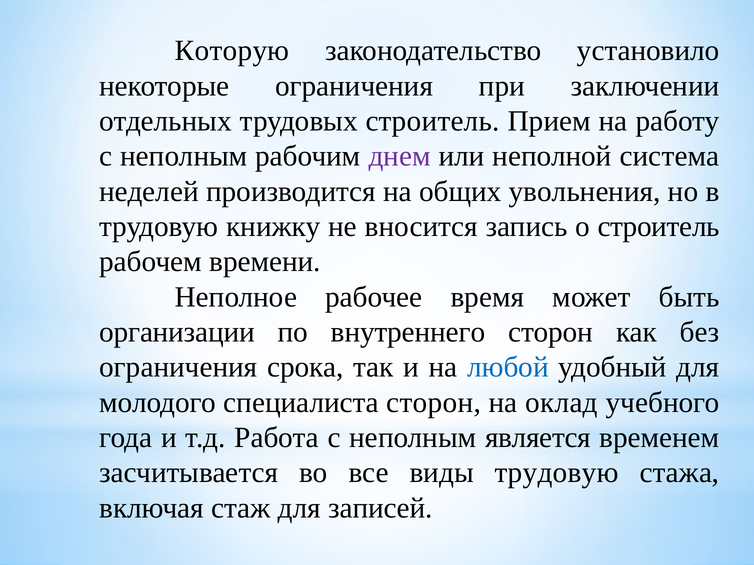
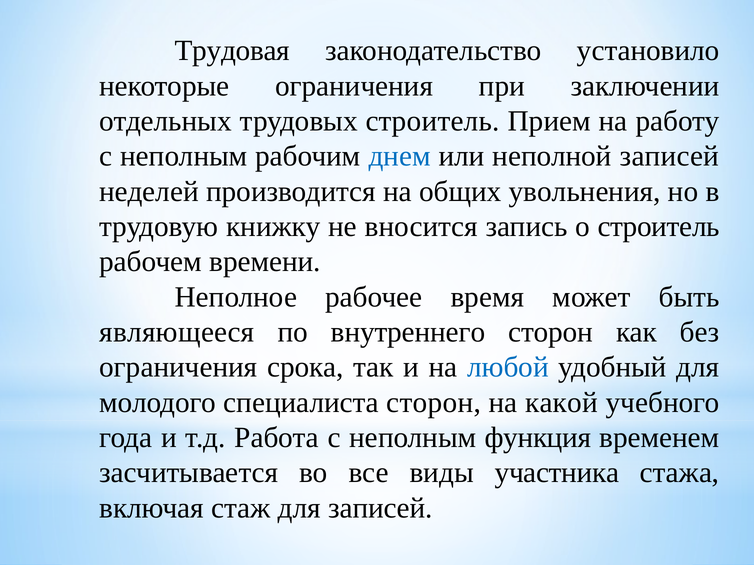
Которую: Которую -> Трудовая
днем colour: purple -> blue
неполной система: система -> записей
организации: организации -> являющееся
оклад: оклад -> какой
является: является -> функция
виды трудовую: трудовую -> участника
